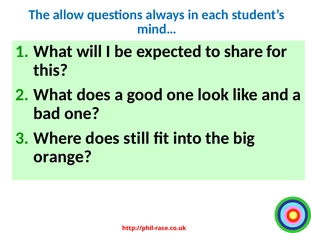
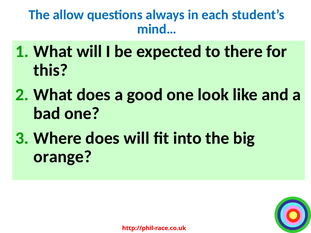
share: share -> there
does still: still -> will
